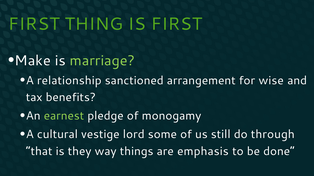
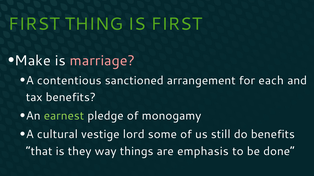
marriage colour: light green -> pink
relationship: relationship -> contentious
wise: wise -> each
do through: through -> benefits
